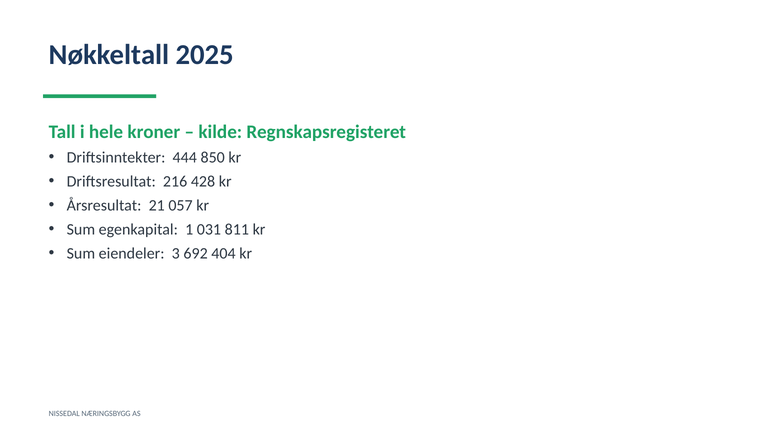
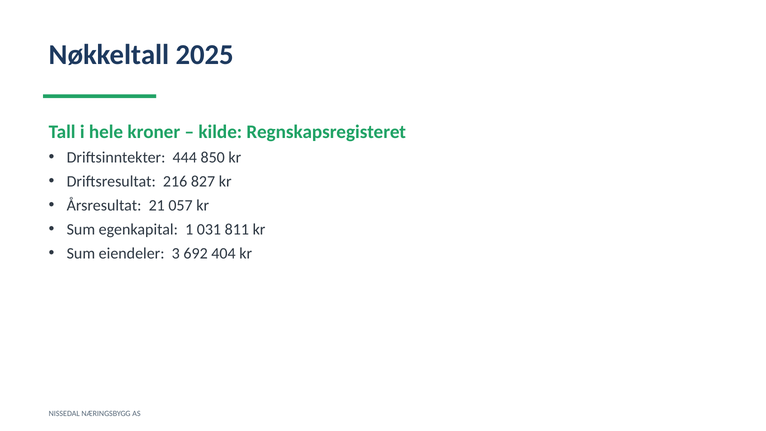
428: 428 -> 827
